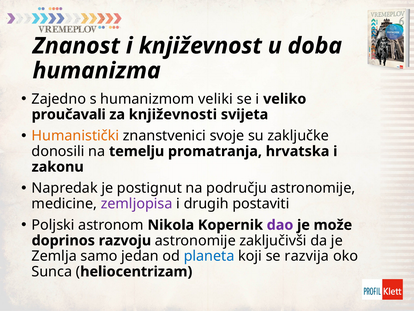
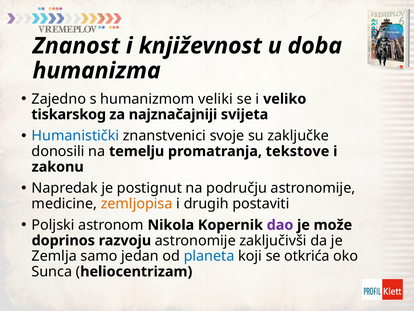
proučavali: proučavali -> tiskarskog
književnosti: književnosti -> najznačajniji
Humanistički colour: orange -> blue
hrvatska: hrvatska -> tekstove
zemljopisa colour: purple -> orange
razvija: razvija -> otkrića
